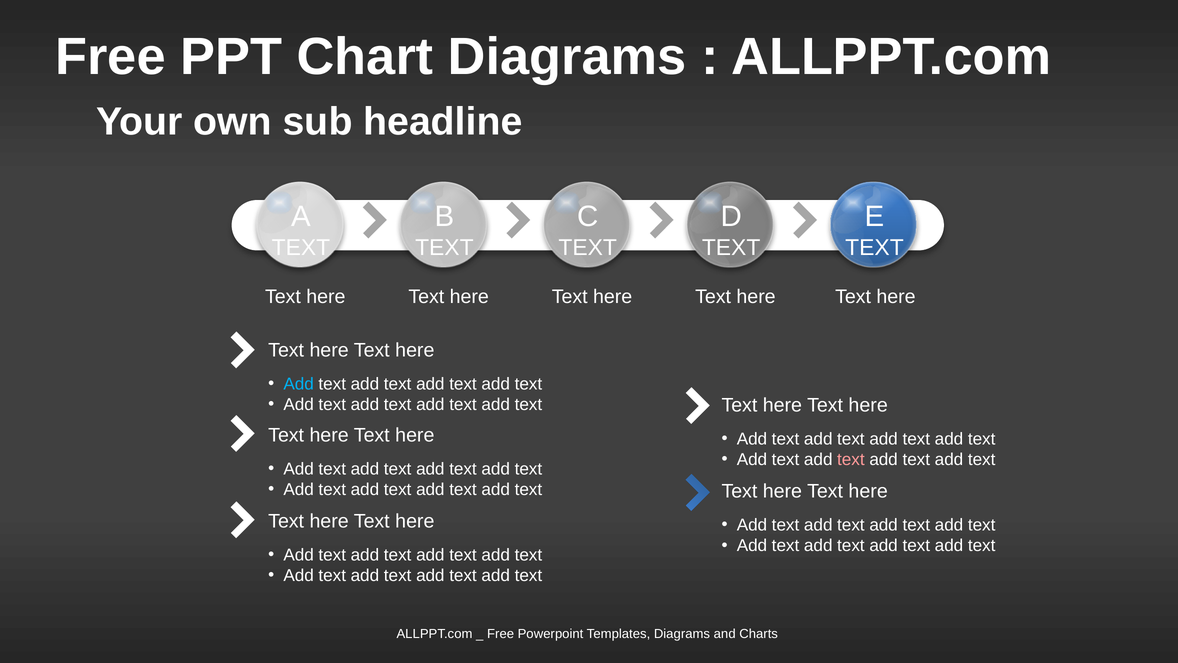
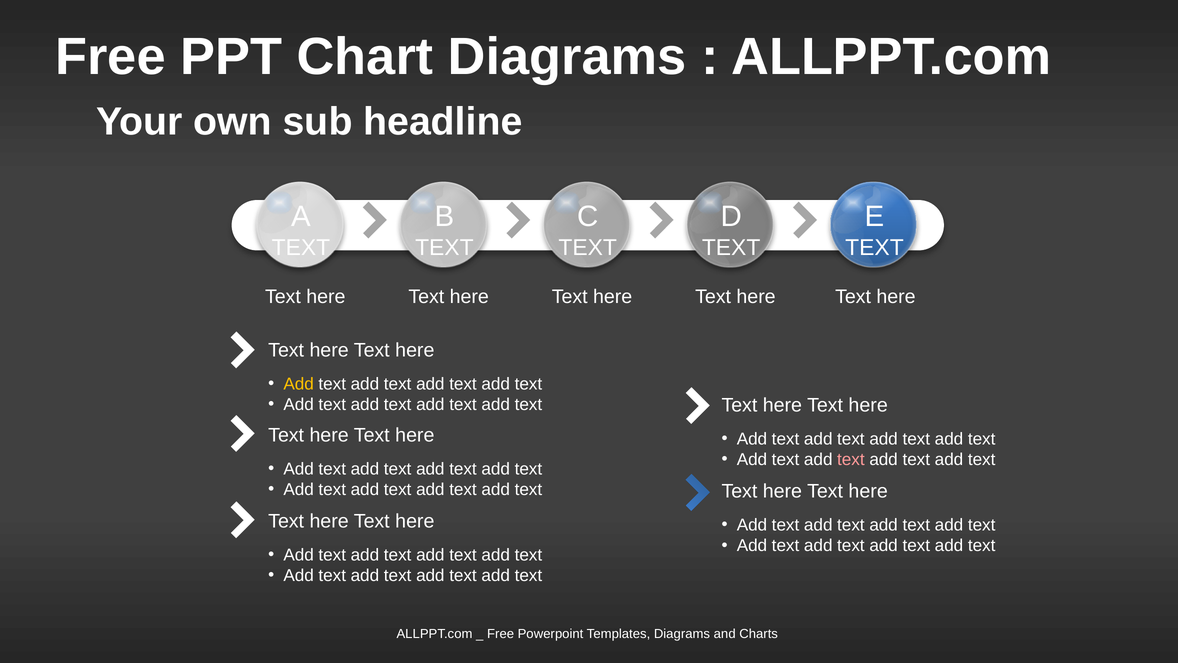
Add at (299, 384) colour: light blue -> yellow
